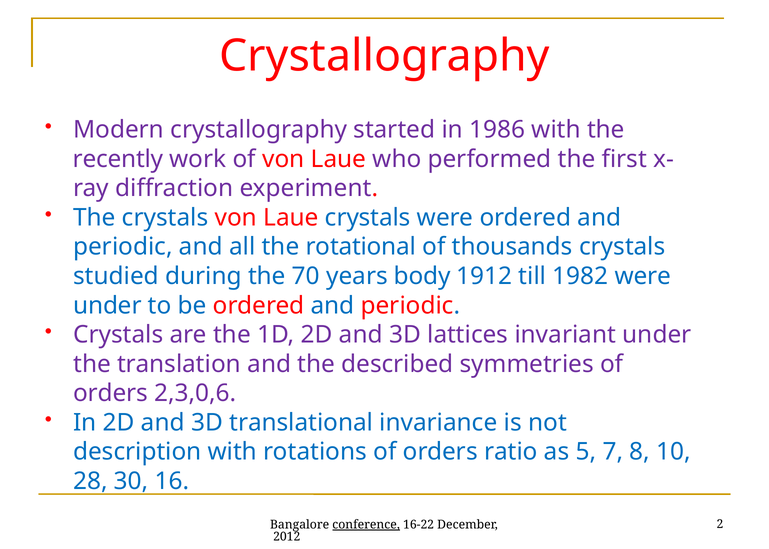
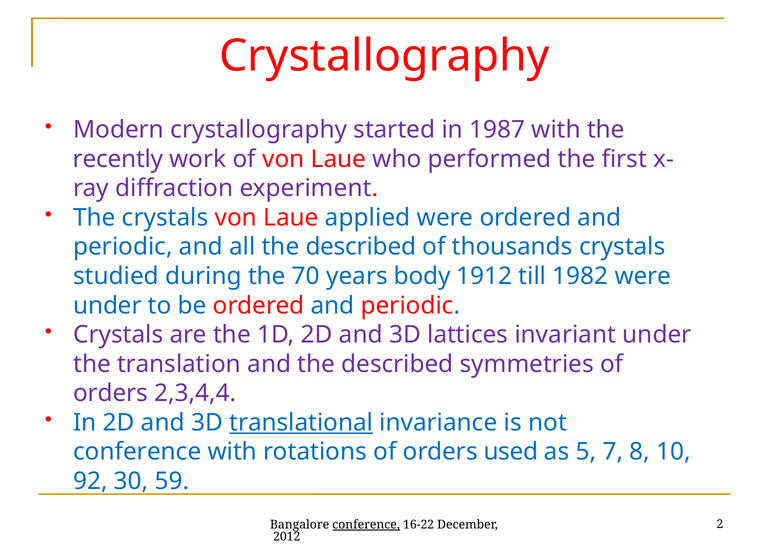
1986: 1986 -> 1987
Laue crystals: crystals -> applied
all the rotational: rotational -> described
2,3,0,6: 2,3,0,6 -> 2,3,4,4
translational underline: none -> present
description at (137, 452): description -> conference
ratio: ratio -> used
28: 28 -> 92
16: 16 -> 59
